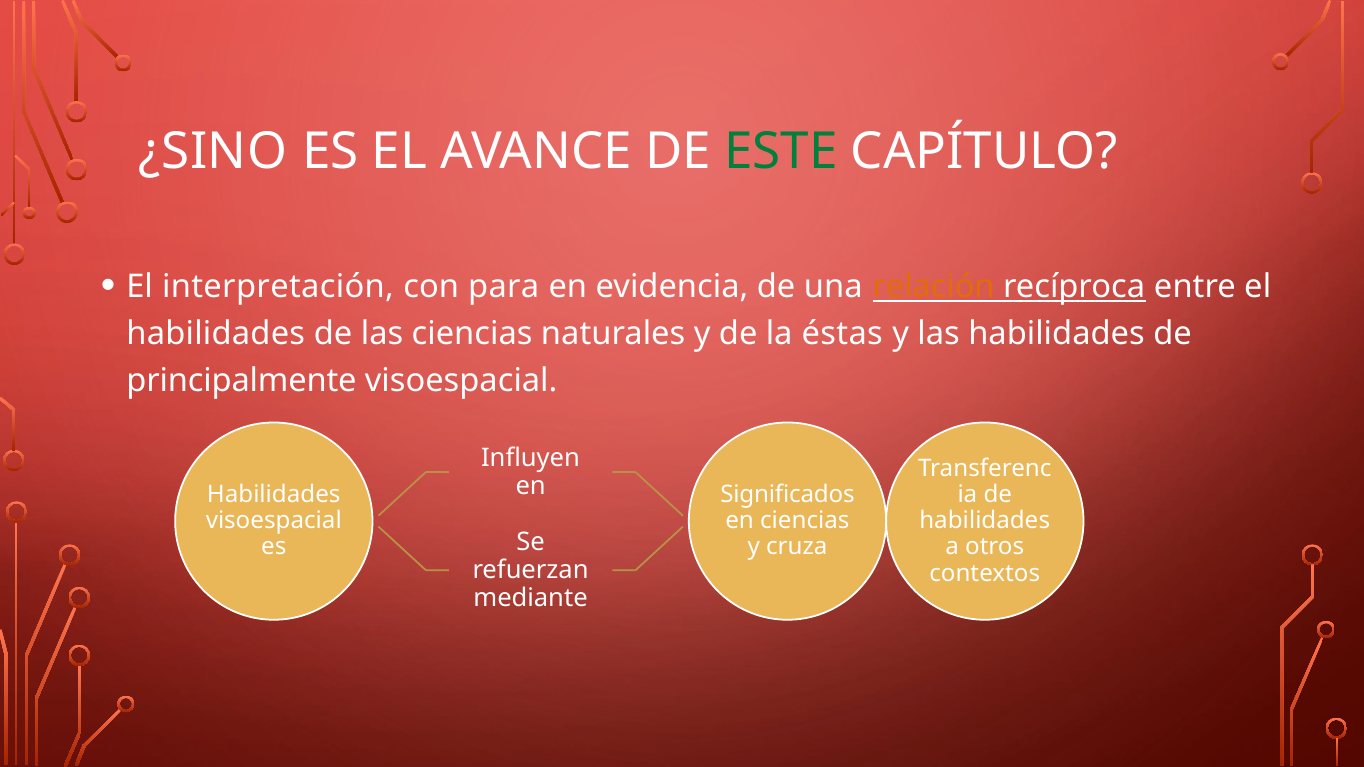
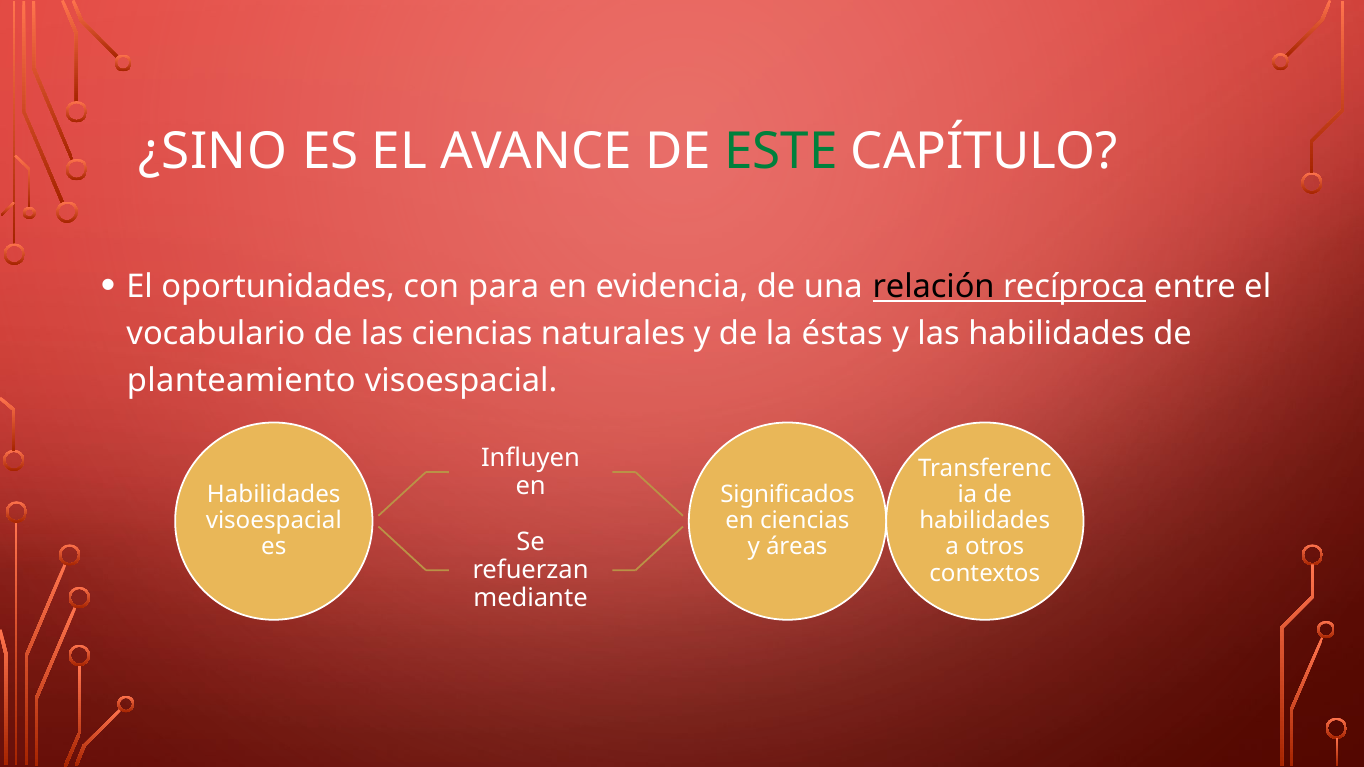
interpretación: interpretación -> oportunidades
relación colour: orange -> black
habilidades at (216, 333): habilidades -> vocabulario
principalmente: principalmente -> planteamiento
cruza: cruza -> áreas
